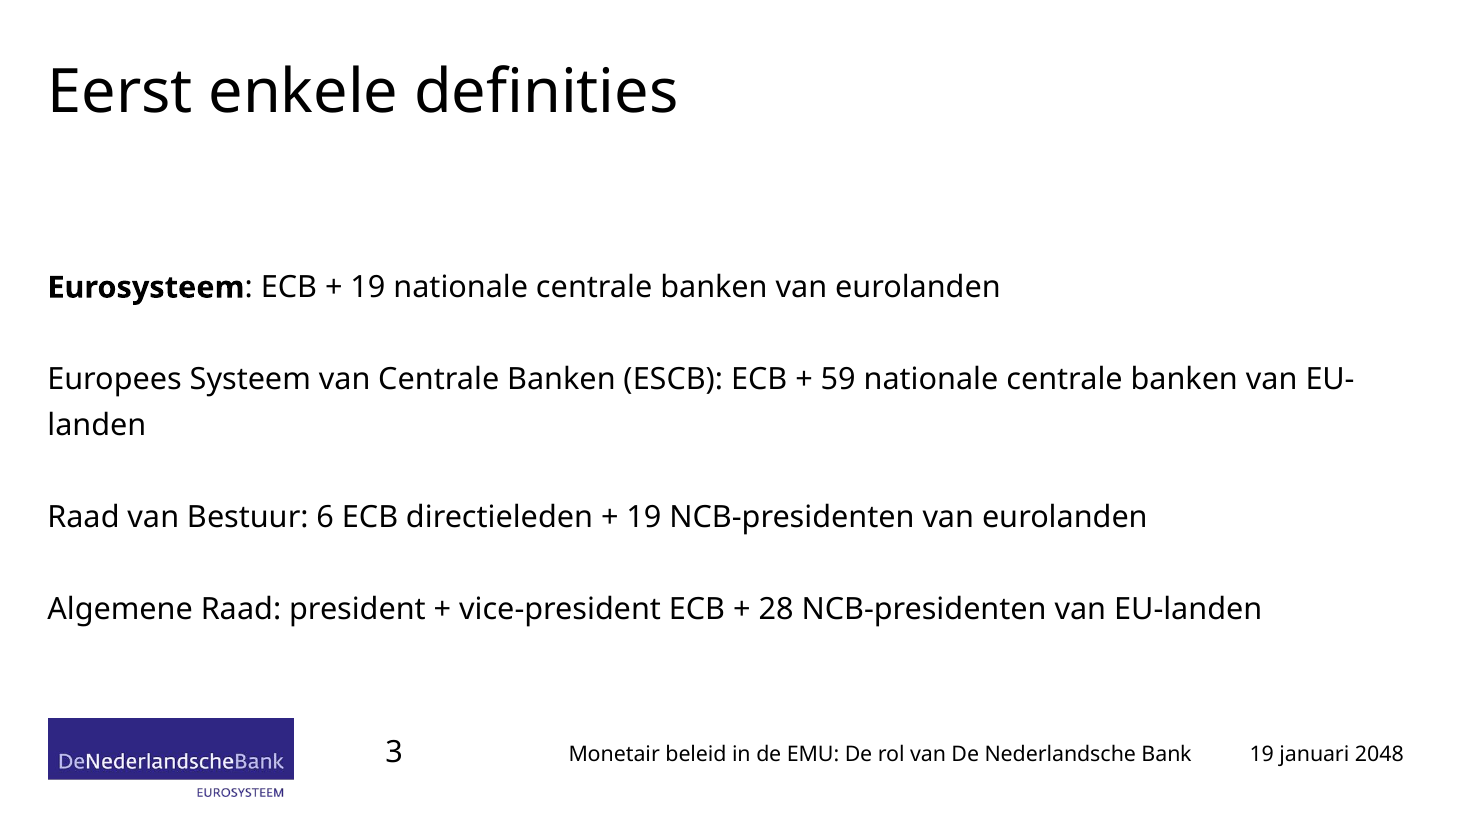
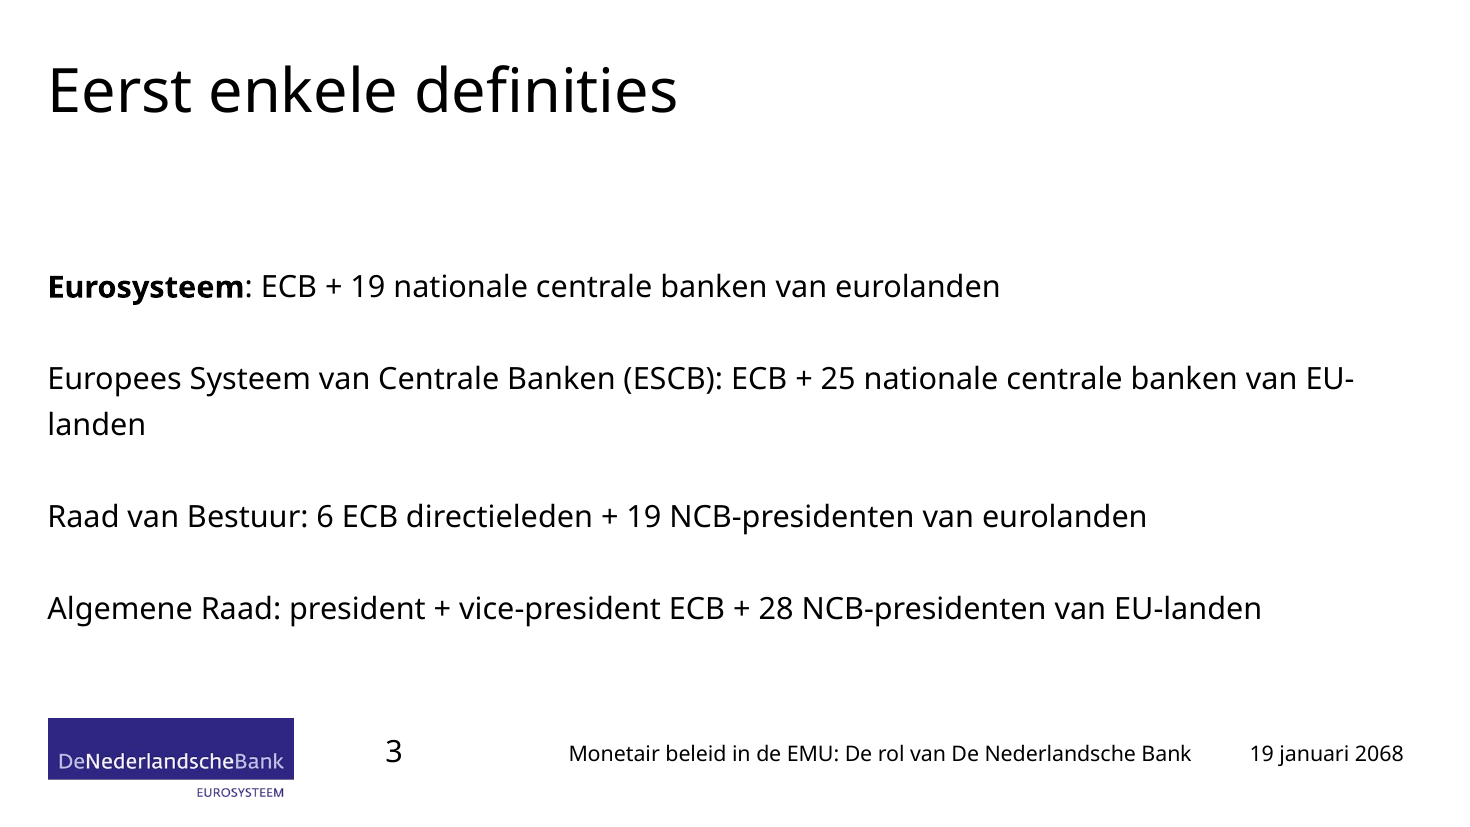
59: 59 -> 25
2048: 2048 -> 2068
